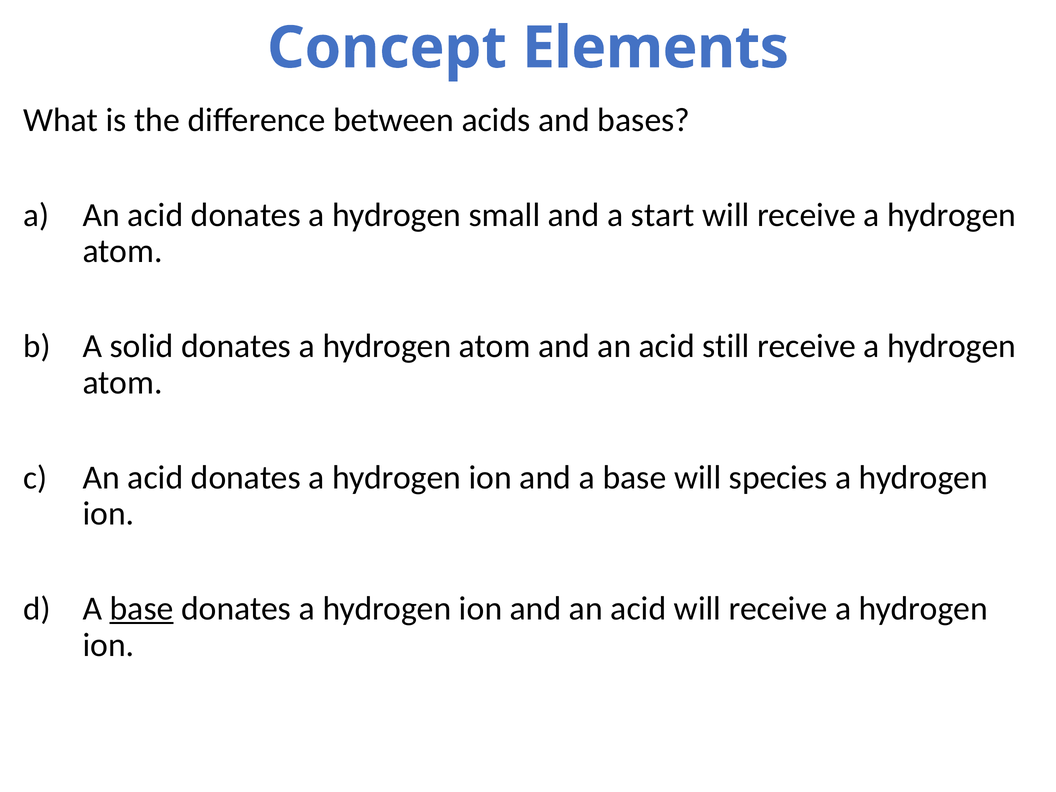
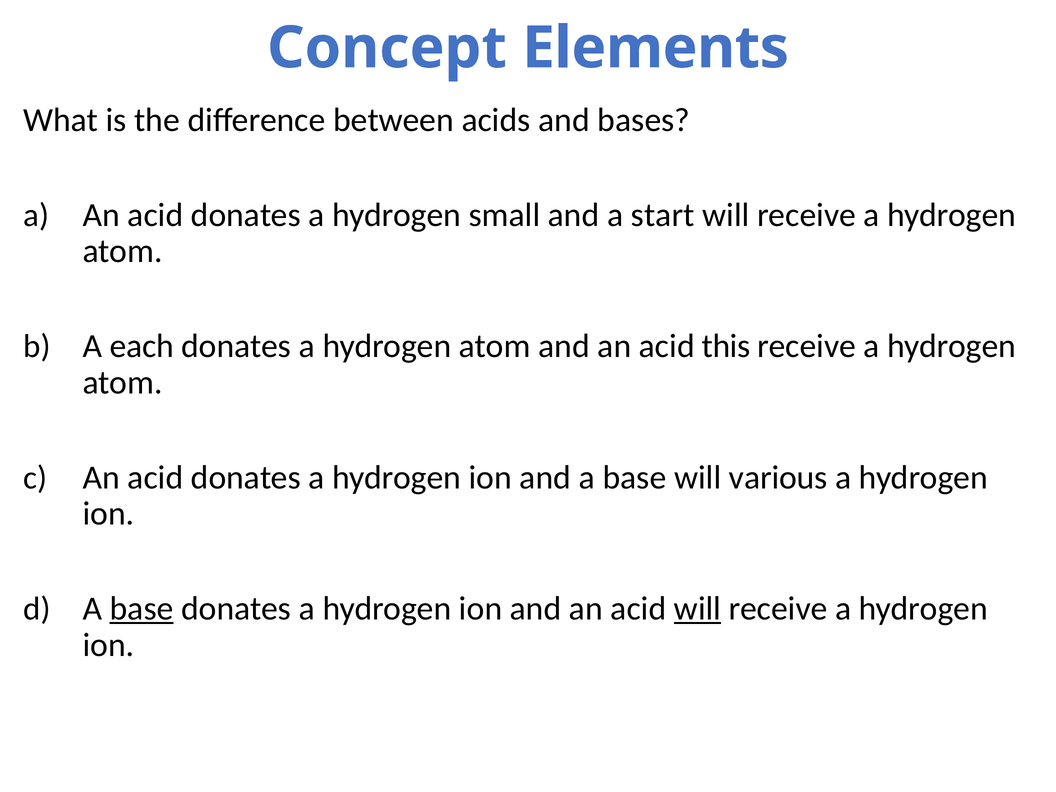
solid: solid -> each
still: still -> this
species: species -> various
will at (698, 609) underline: none -> present
